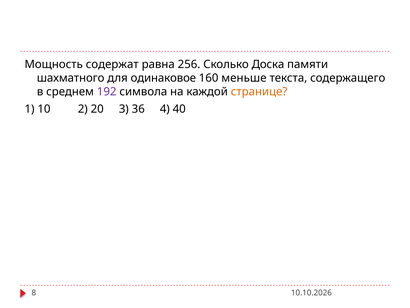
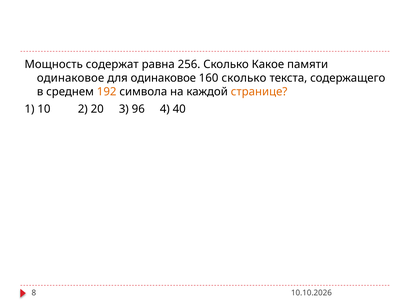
Доска: Доска -> Какое
шахматного at (71, 78): шахматного -> одинаковое
160 меньше: меньше -> сколько
192 colour: purple -> orange
36: 36 -> 96
